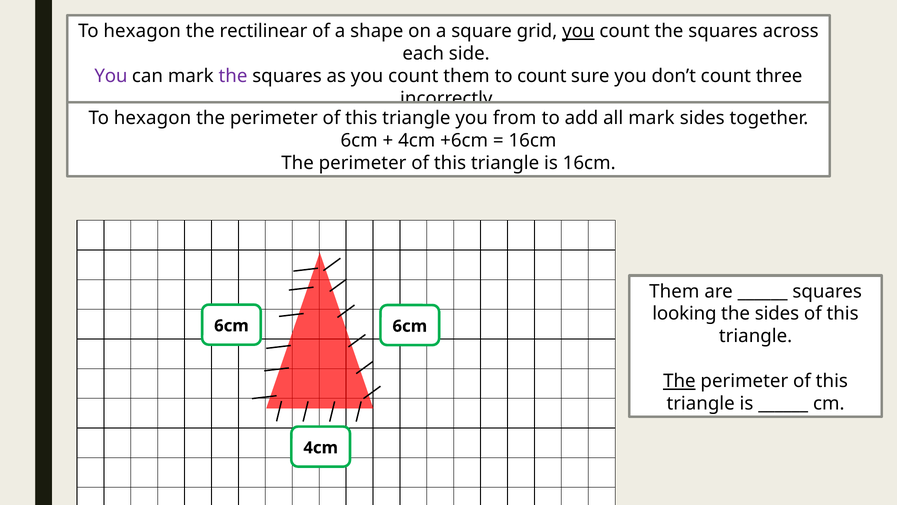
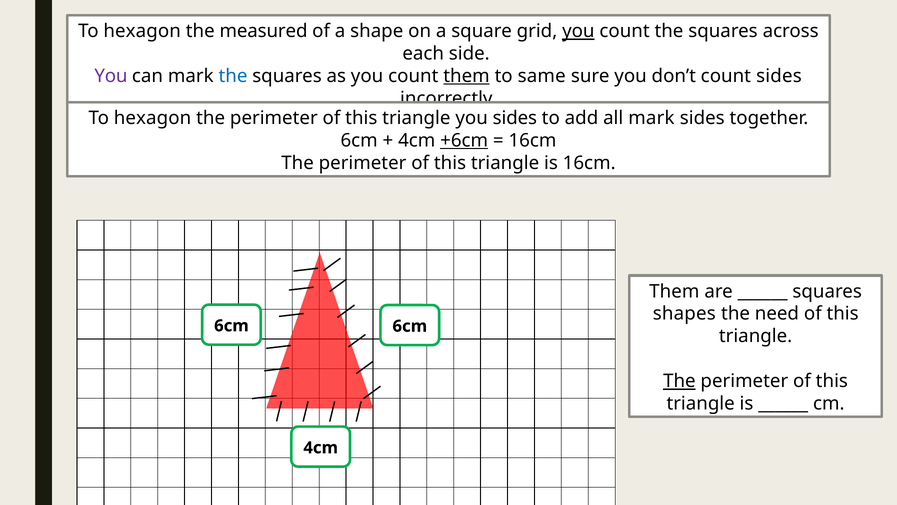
rectilinear: rectilinear -> measured
the at (233, 76) colour: purple -> blue
them at (466, 76) underline: none -> present
to count: count -> same
count three: three -> sides
you from: from -> sides
+6cm underline: none -> present
looking: looking -> shapes
the sides: sides -> need
